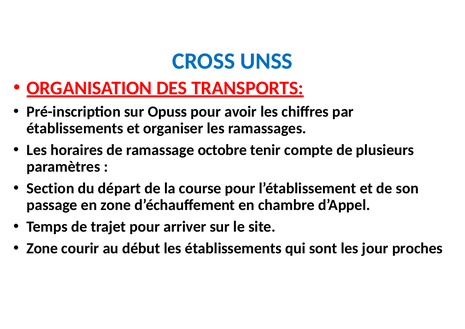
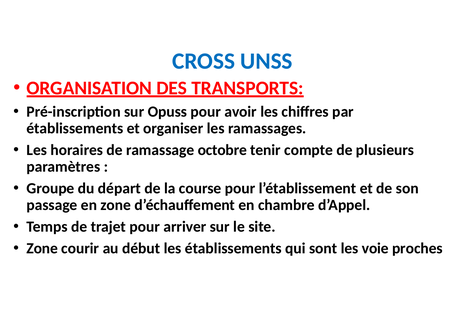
Section: Section -> Groupe
jour: jour -> voie
